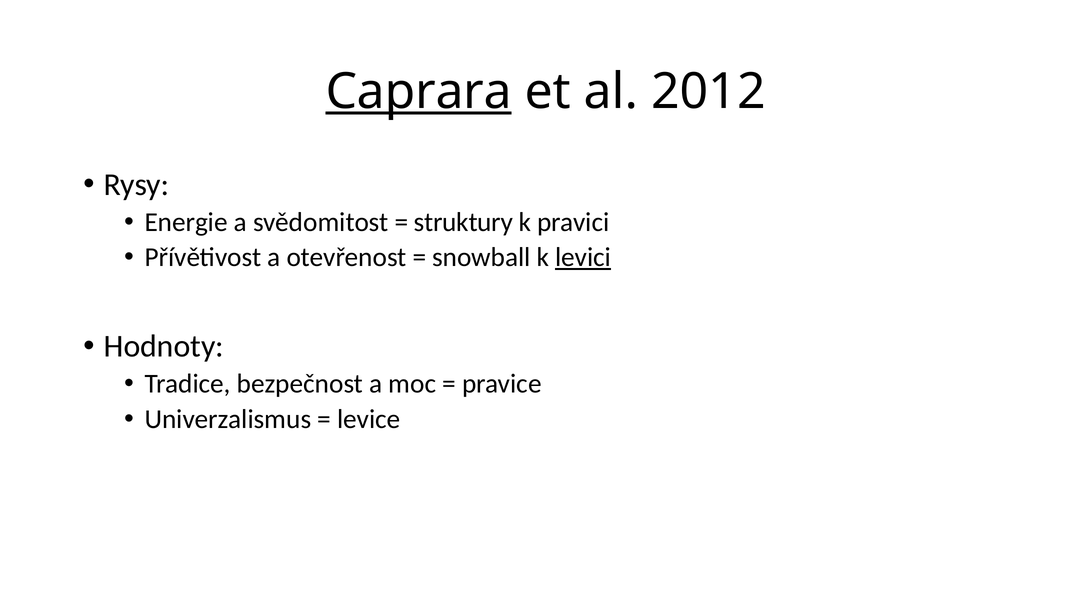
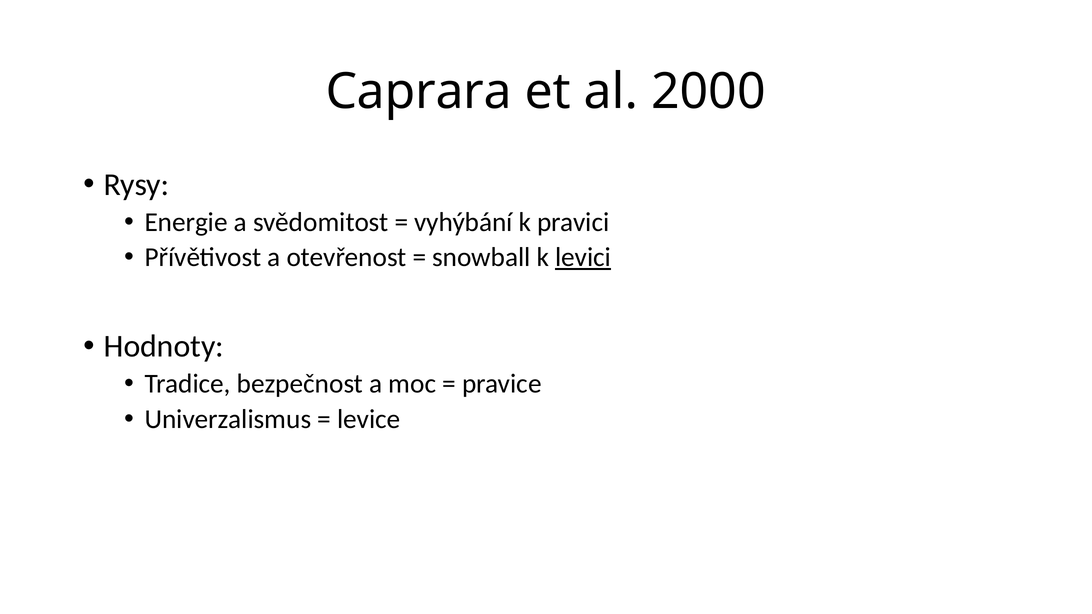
Caprara underline: present -> none
2012: 2012 -> 2000
struktury: struktury -> vyhýbání
